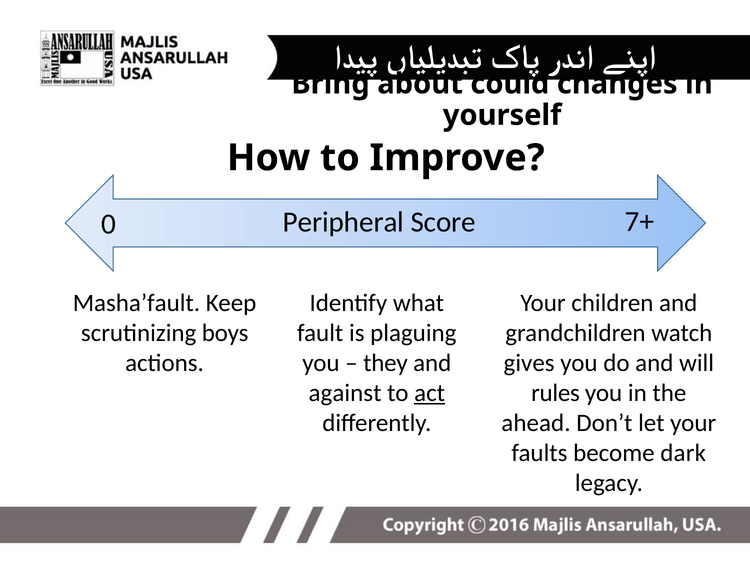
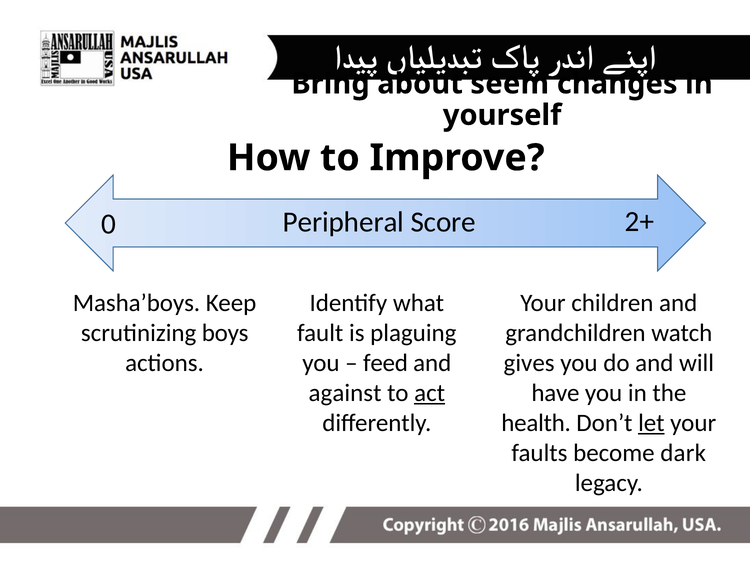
could: could -> seem
7+: 7+ -> 2+
Masha’fault: Masha’fault -> Masha’boys
they: they -> feed
rules: rules -> have
ahead: ahead -> health
let underline: none -> present
